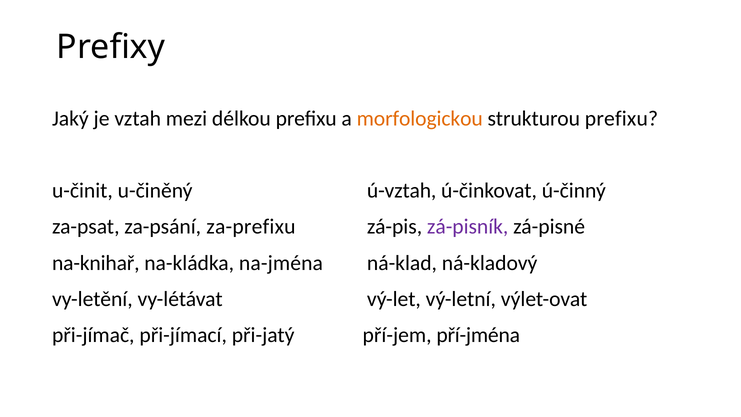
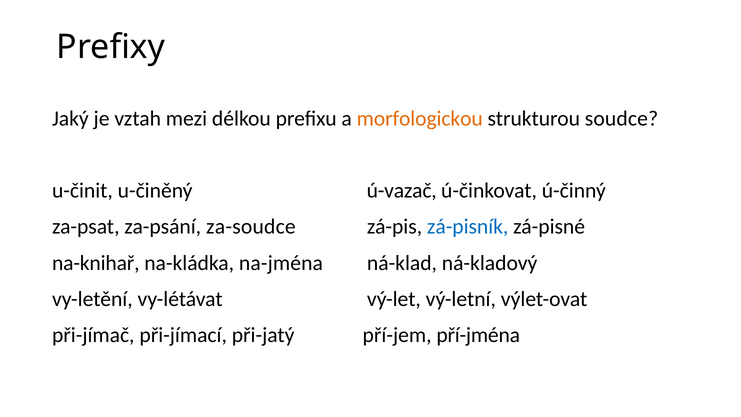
strukturou prefixu: prefixu -> soudce
ú-vztah: ú-vztah -> ú-vazač
za-prefixu: za-prefixu -> za-soudce
zá-pisník colour: purple -> blue
